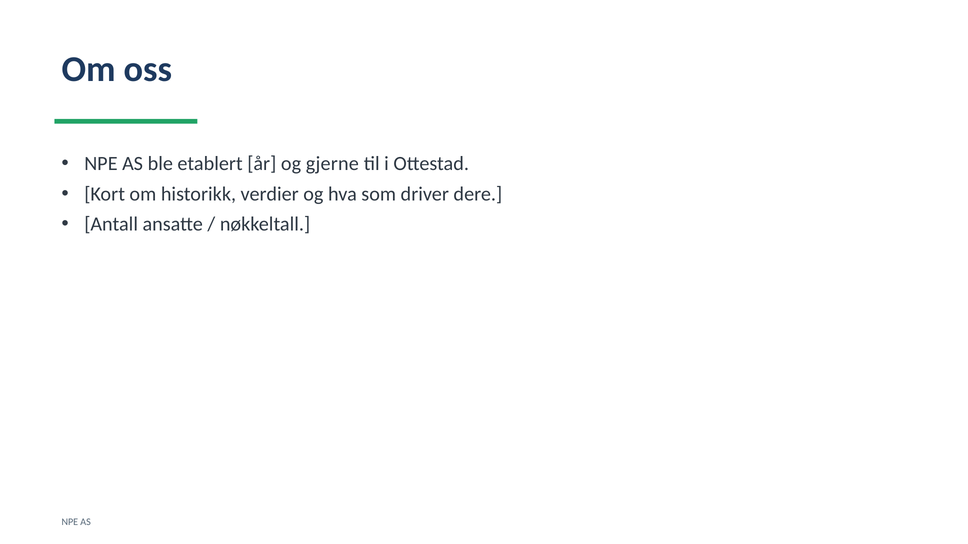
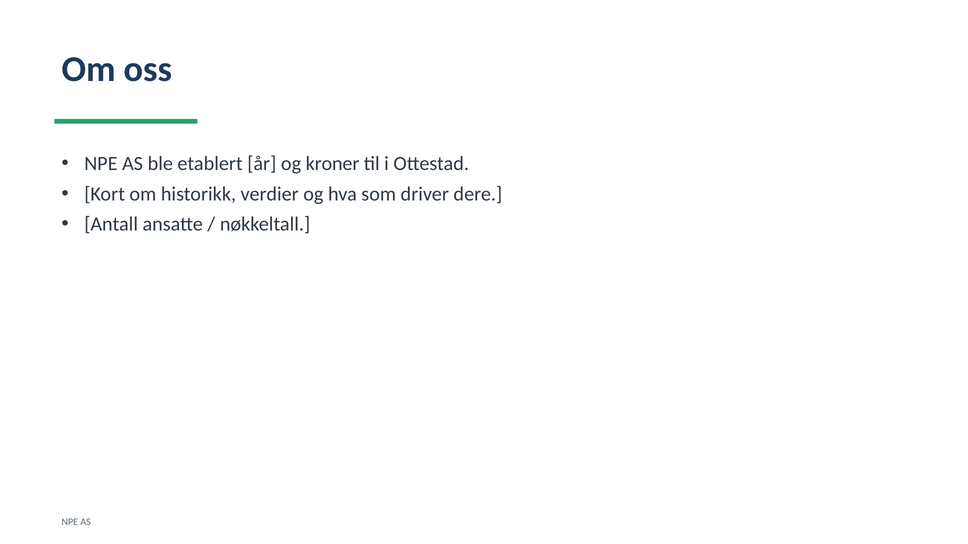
gjerne: gjerne -> kroner
